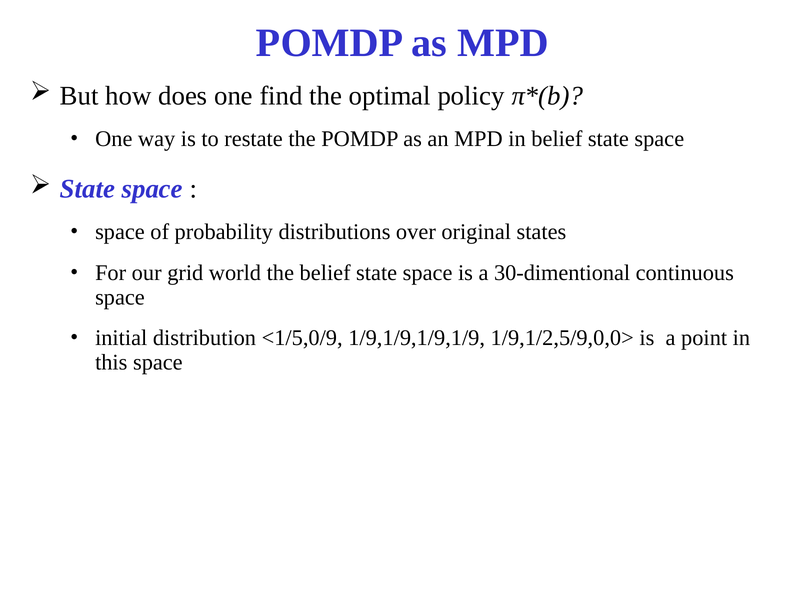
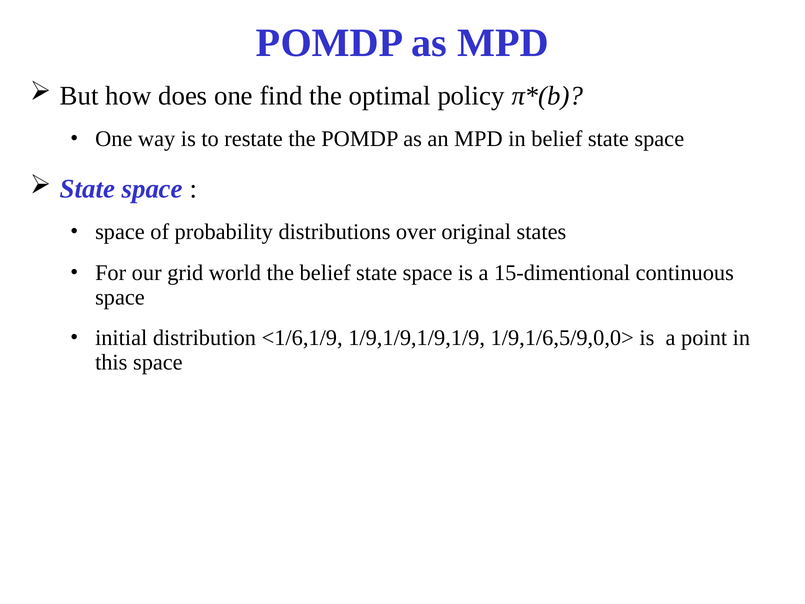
30-dimentional: 30-dimentional -> 15-dimentional
<1/5,0/9: <1/5,0/9 -> <1/6,1/9
1/9,1/2,5/9,0,0>: 1/9,1/2,5/9,0,0> -> 1/9,1/6,5/9,0,0>
